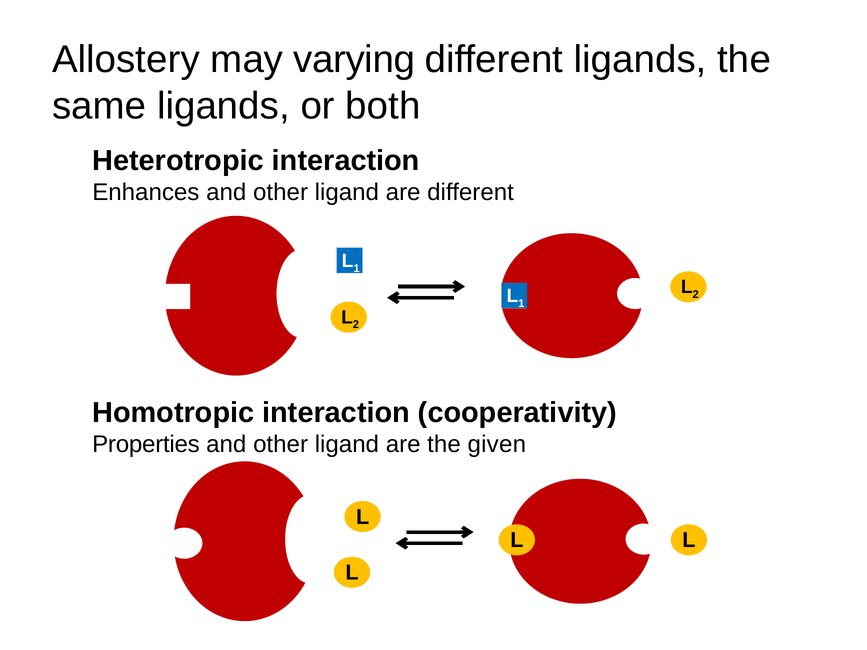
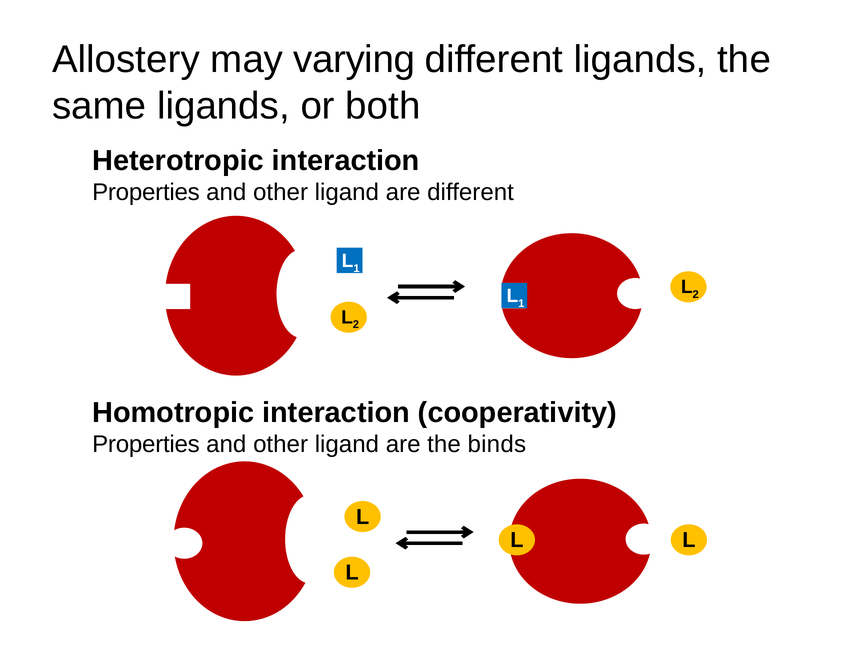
Enhances at (146, 192): Enhances -> Properties
given: given -> binds
